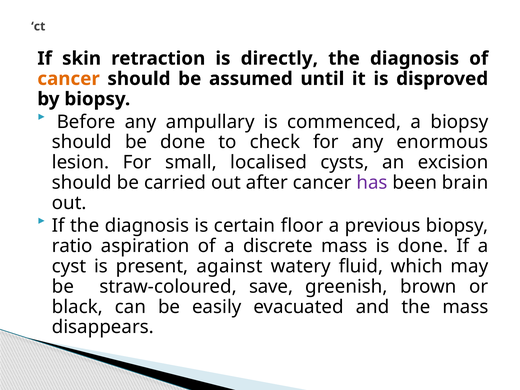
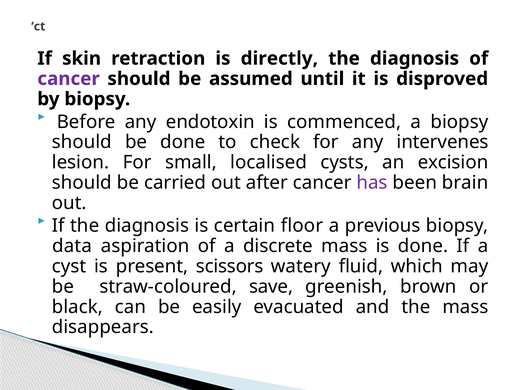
cancer at (69, 79) colour: orange -> purple
ampullary: ampullary -> endotoxin
enormous: enormous -> intervenes
ratio: ratio -> data
against: against -> scissors
